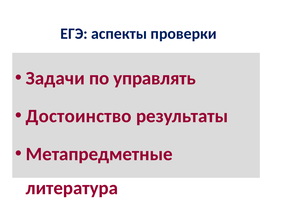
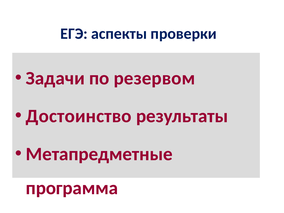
управлять: управлять -> резервом
литература: литература -> программа
